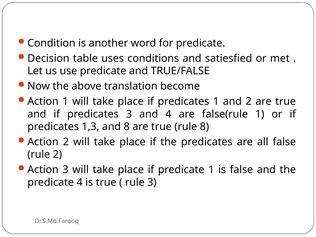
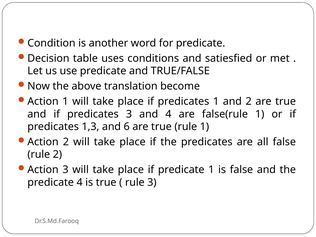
and 8: 8 -> 6
rule 8: 8 -> 1
